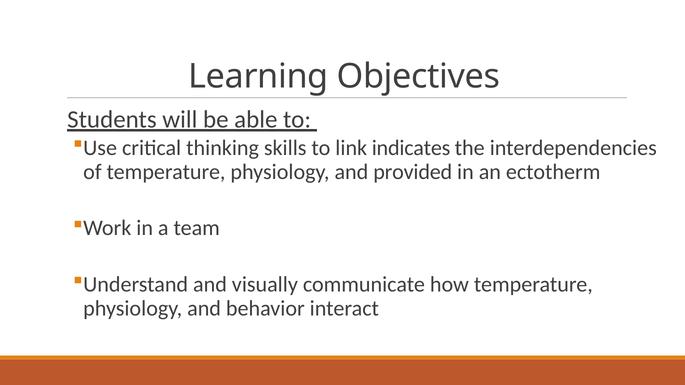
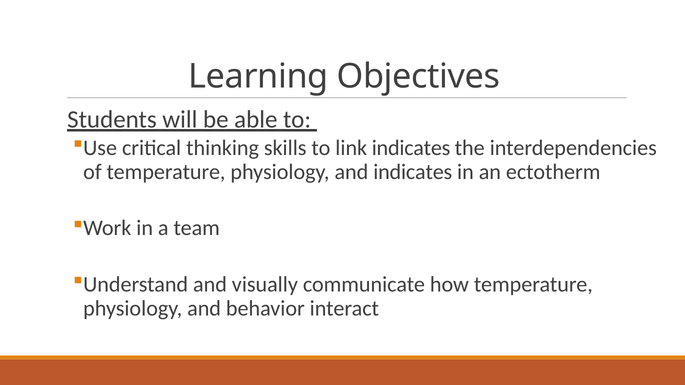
and provided: provided -> indicates
